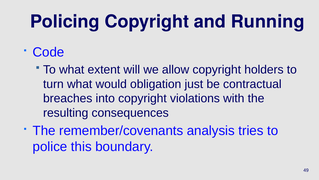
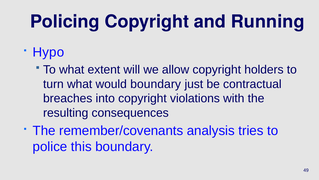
Code: Code -> Hypo
would obligation: obligation -> boundary
